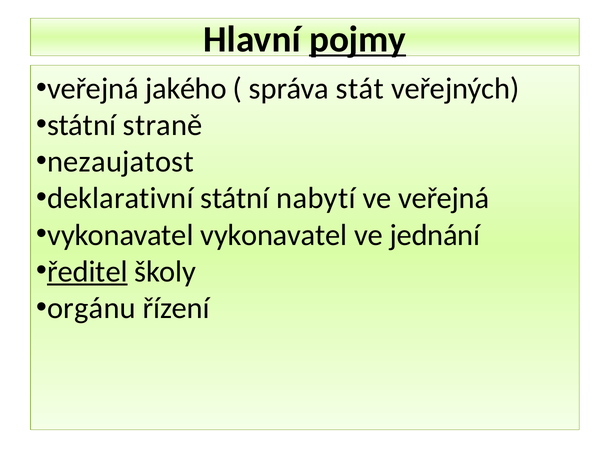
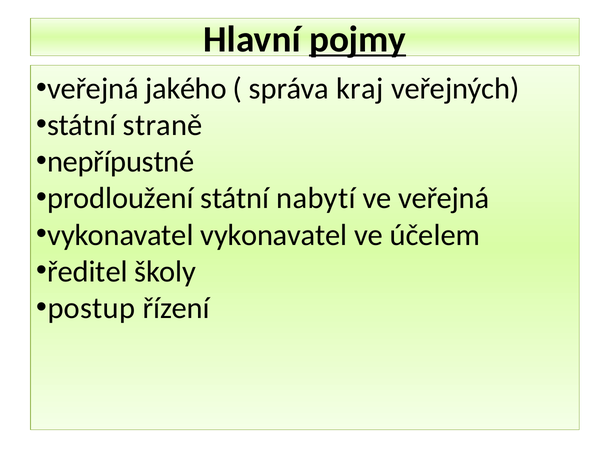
stát: stát -> kraj
nezaujatost: nezaujatost -> nepřípustné
deklarativní: deklarativní -> prodloužení
jednání: jednání -> účelem
ředitel underline: present -> none
orgánu: orgánu -> postup
